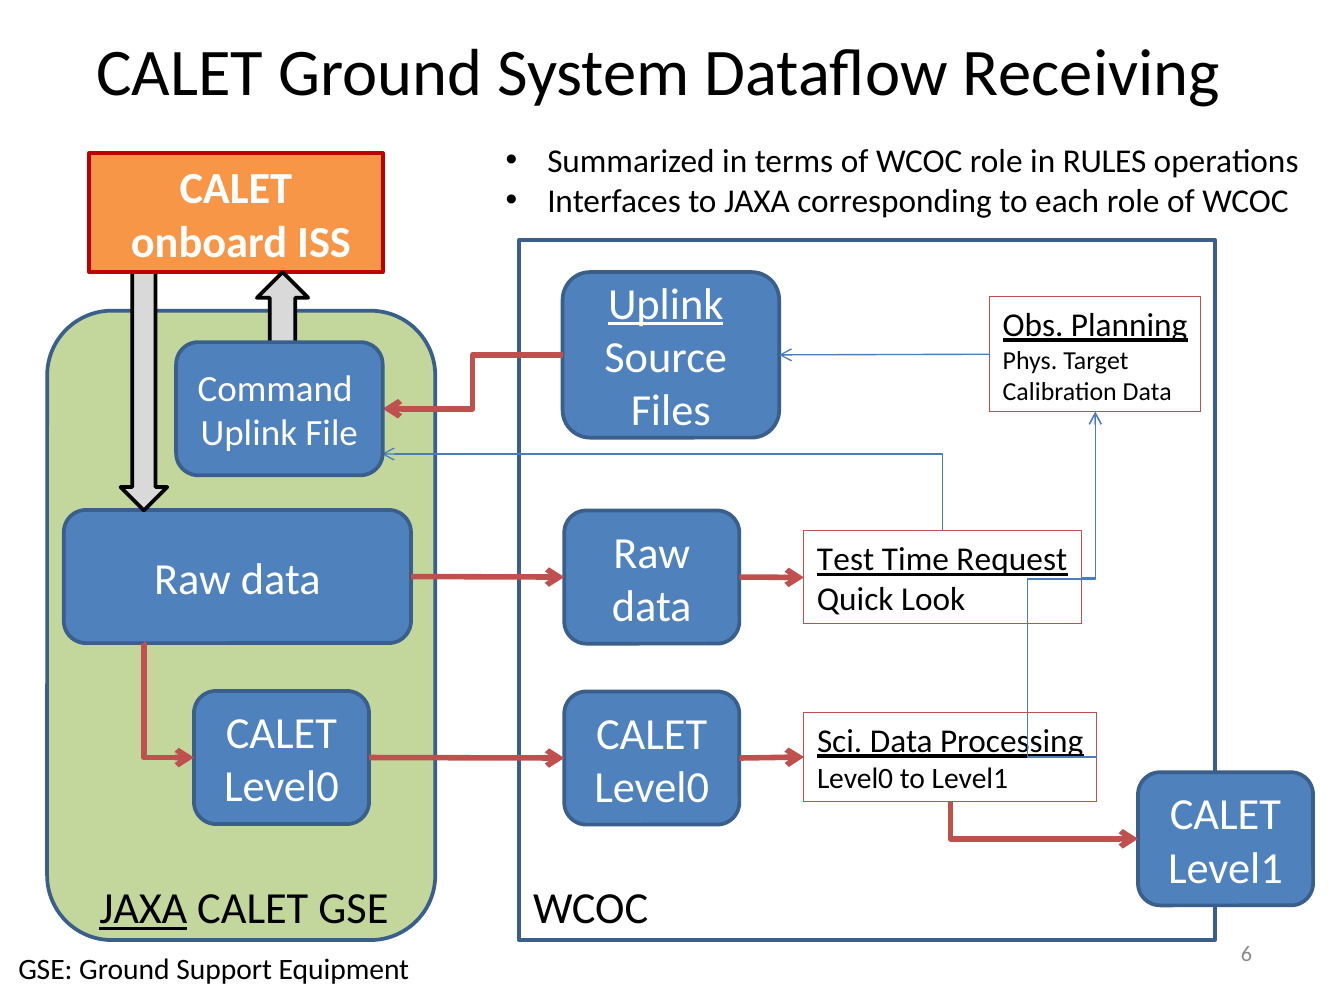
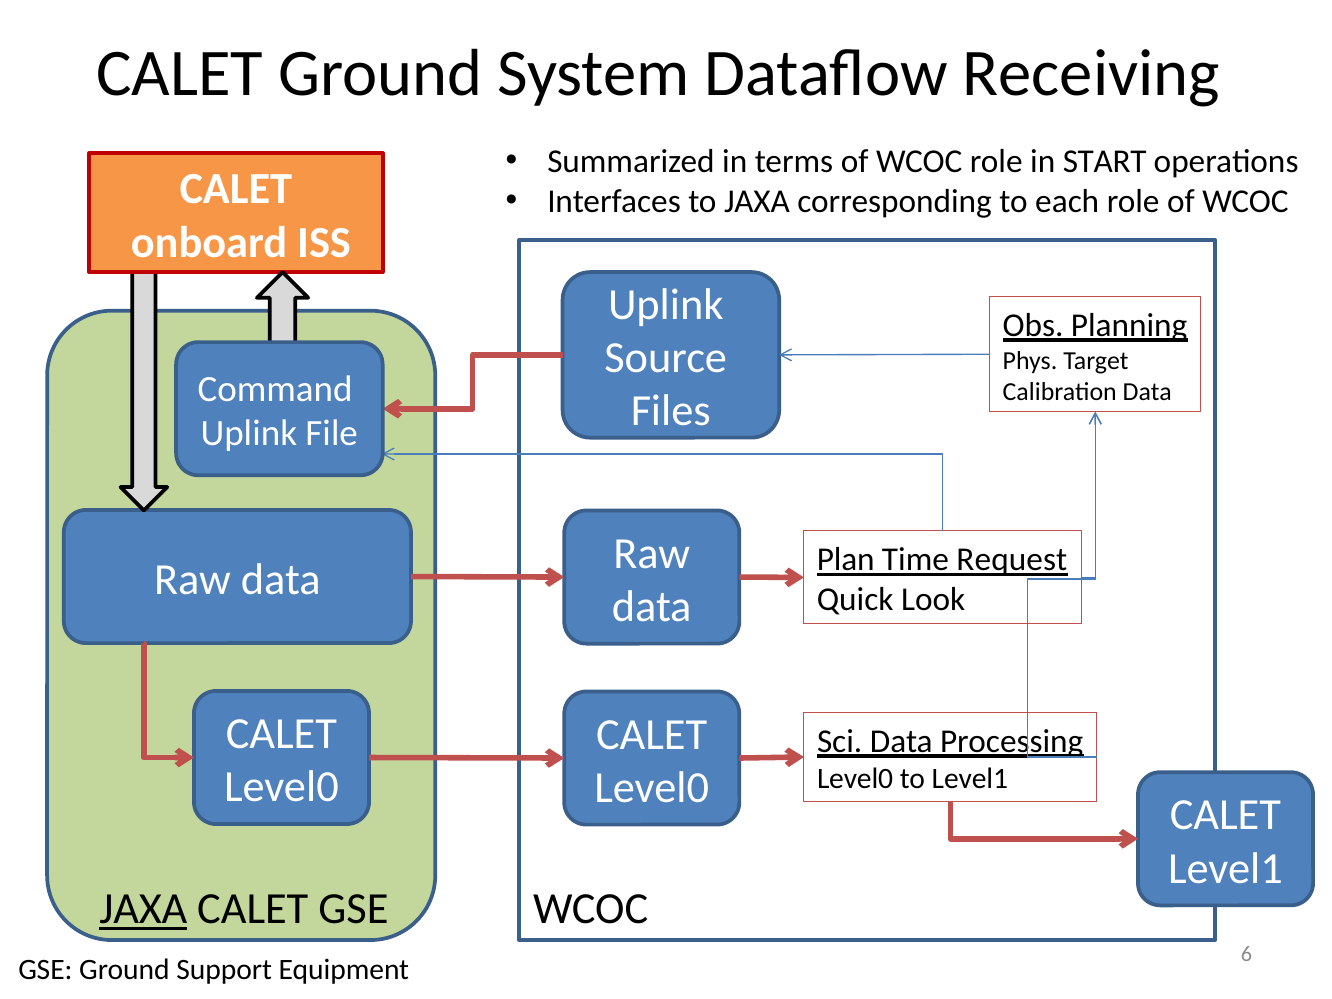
RULES: RULES -> START
Uplink at (666, 305) underline: present -> none
Test: Test -> Plan
